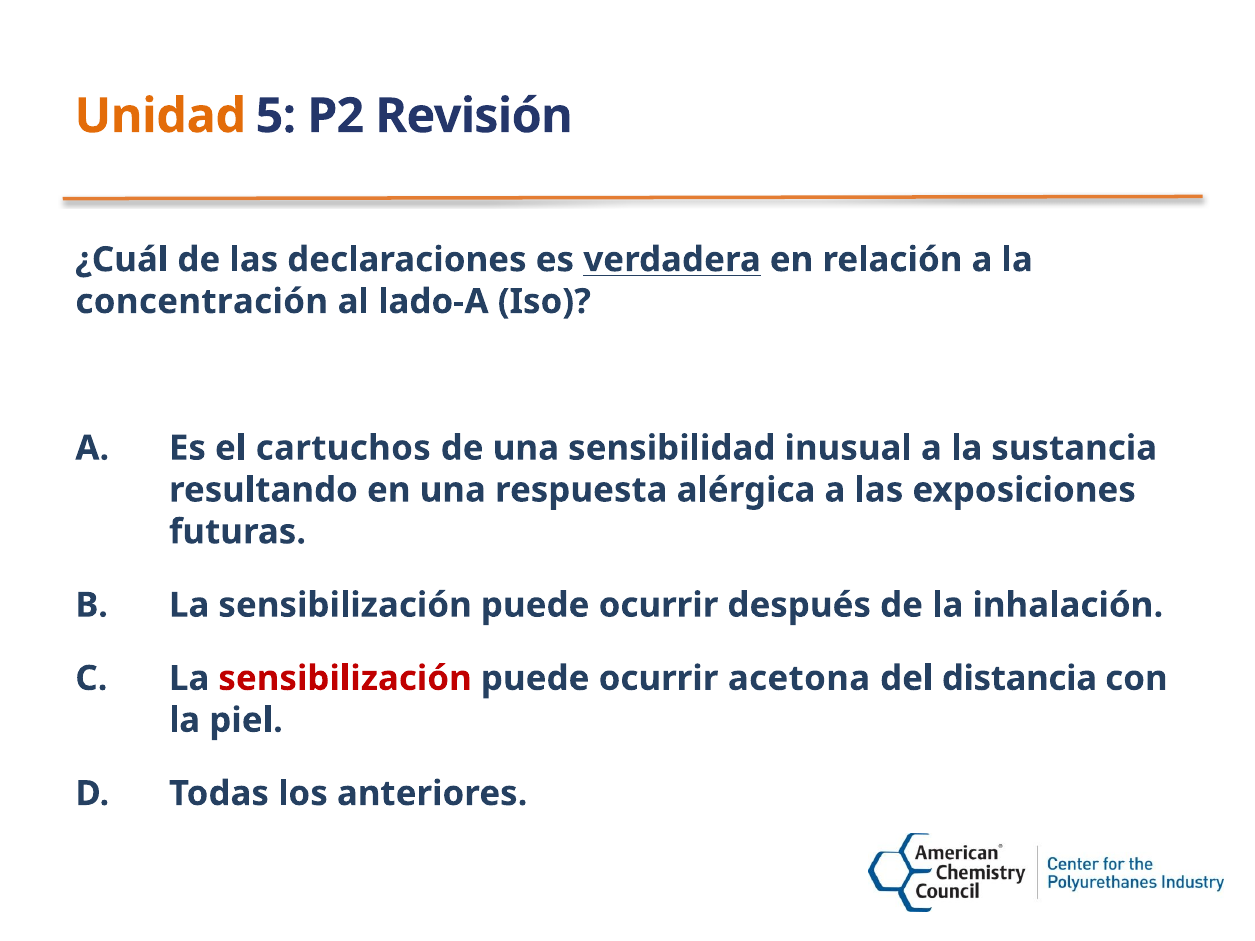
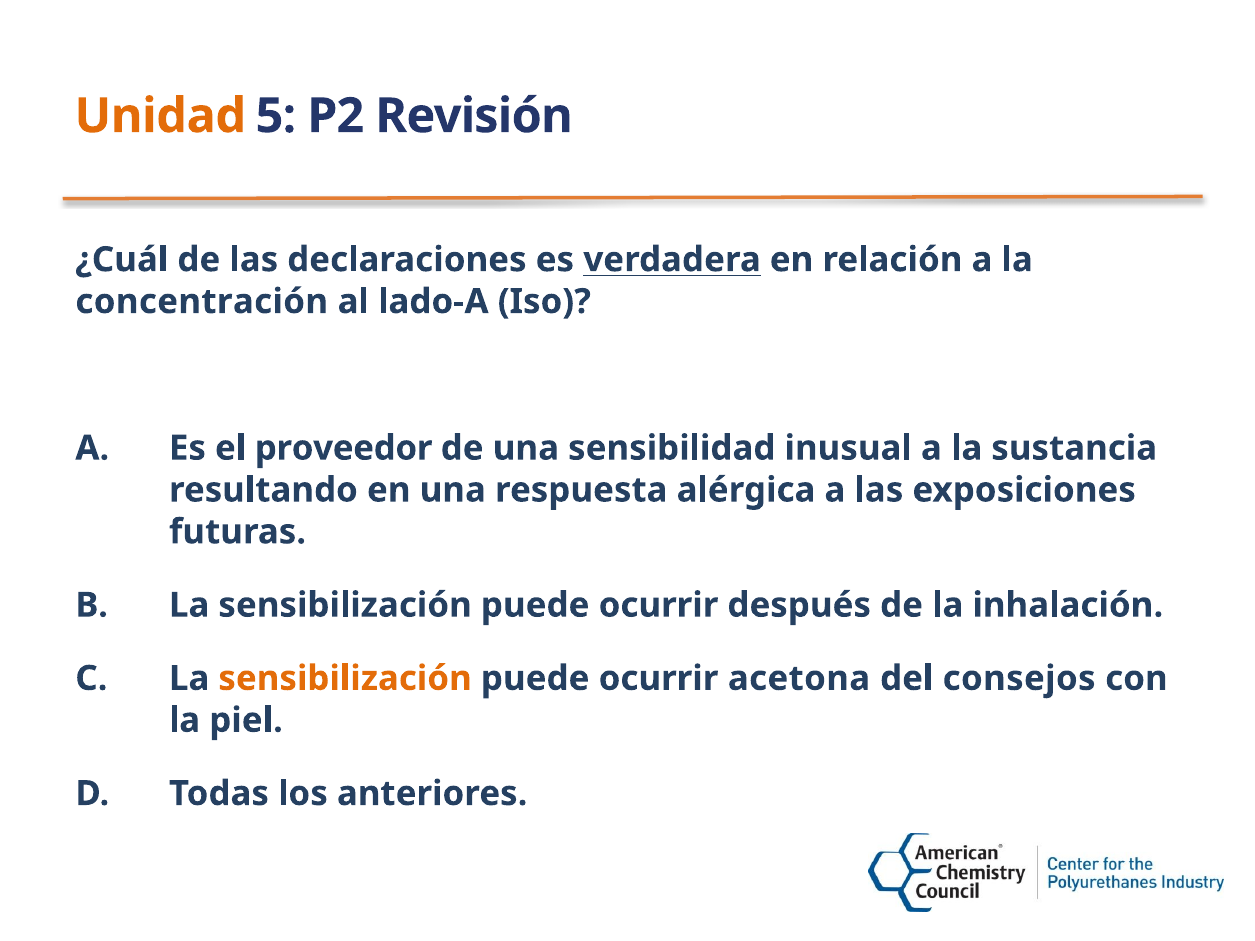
cartuchos: cartuchos -> proveedor
sensibilización at (345, 679) colour: red -> orange
distancia: distancia -> consejos
